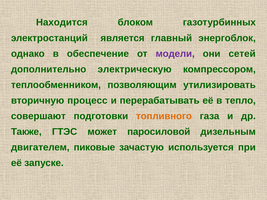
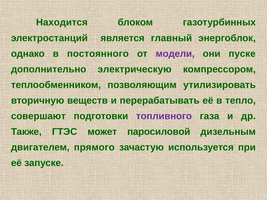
обеспечение: обеспечение -> постоянного
сетей: сетей -> пуске
процесс: процесс -> веществ
топливного colour: orange -> purple
пиковые: пиковые -> прямого
